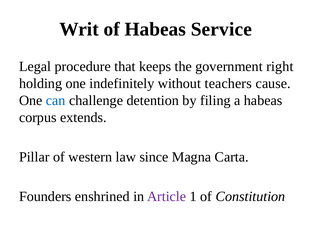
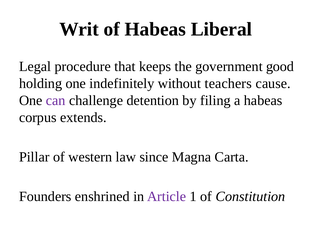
Service: Service -> Liberal
right: right -> good
can colour: blue -> purple
